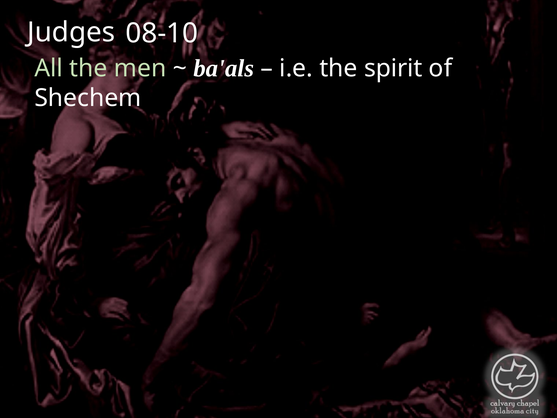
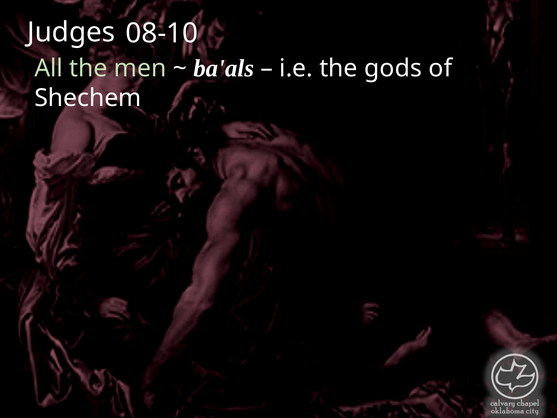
spirit: spirit -> gods
